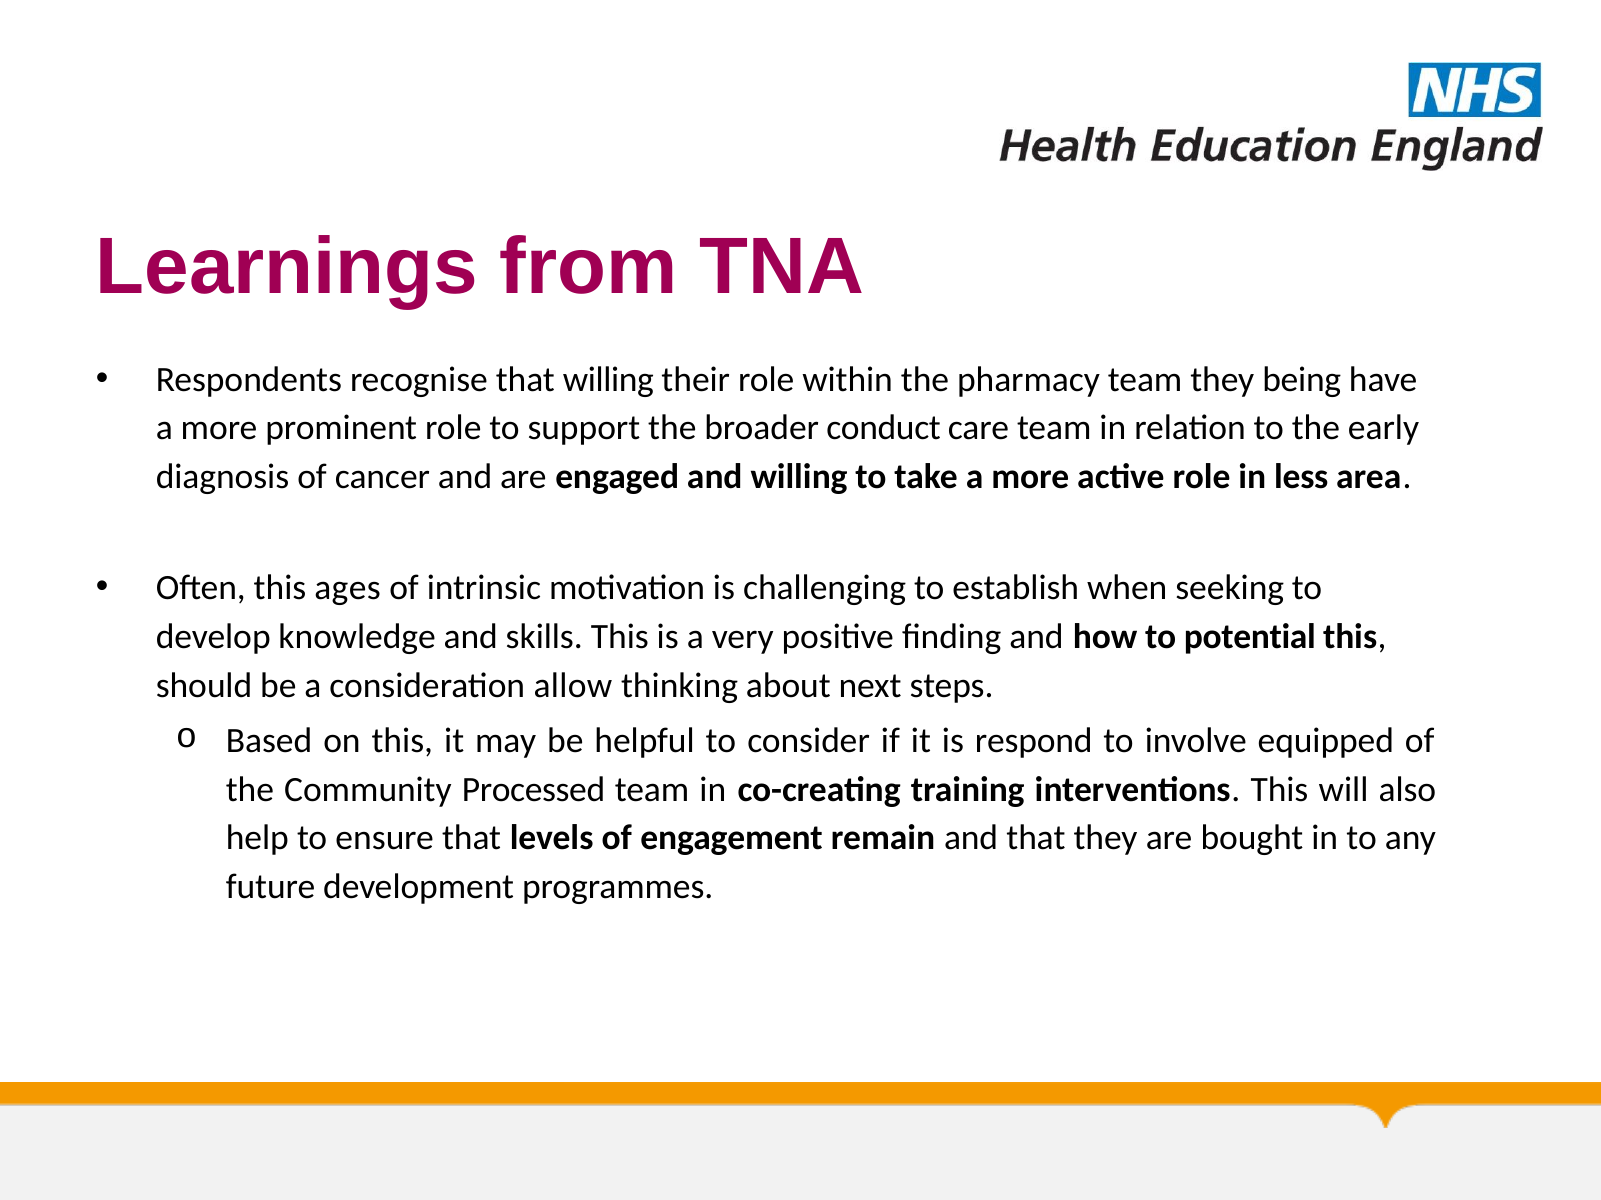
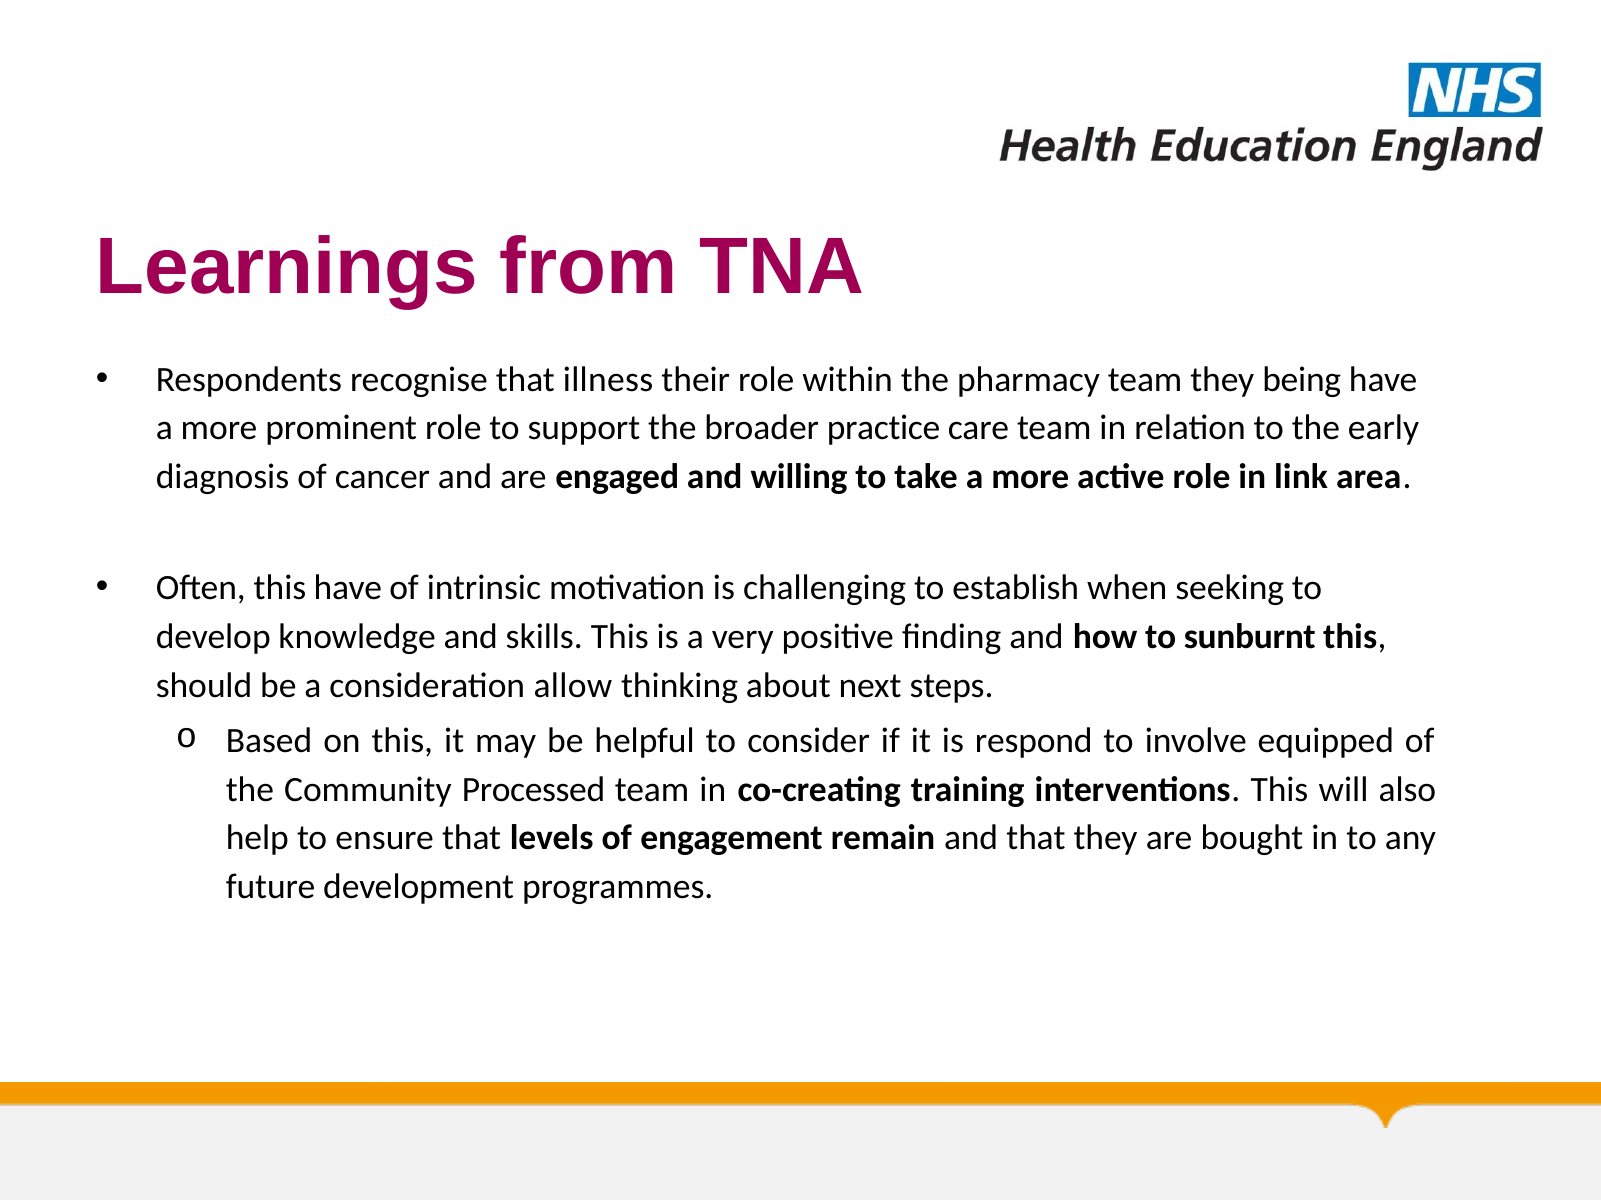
that willing: willing -> illness
conduct: conduct -> practice
less: less -> link
this ages: ages -> have
potential: potential -> sunburnt
